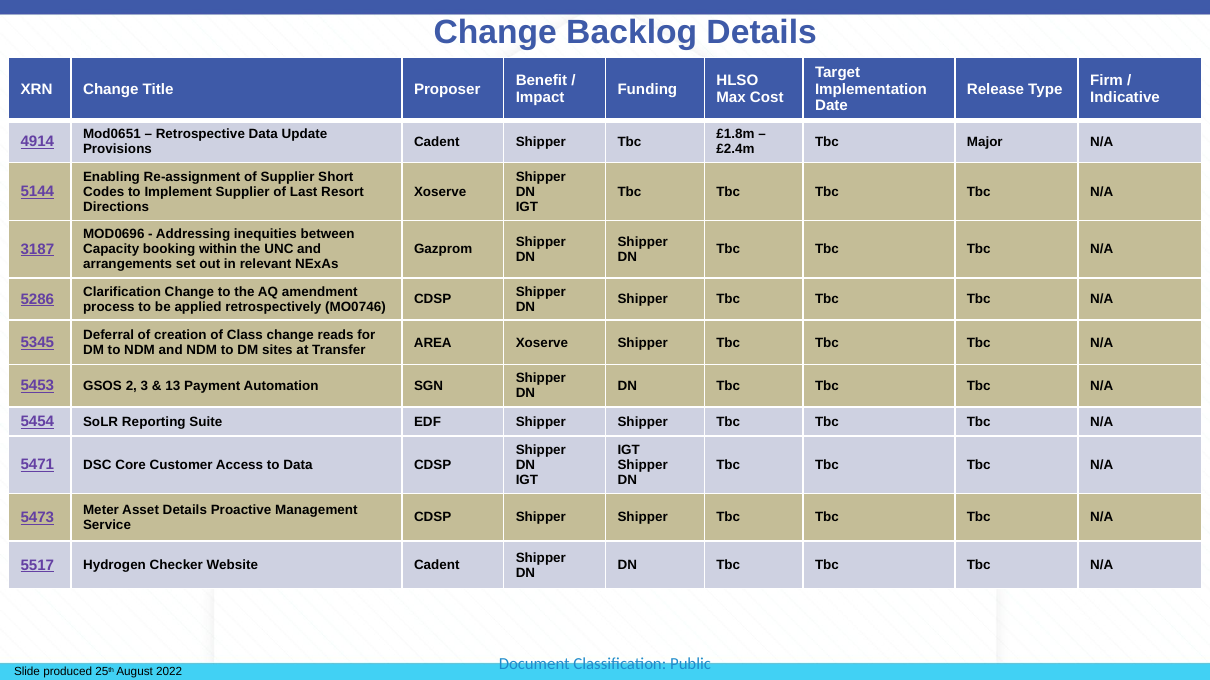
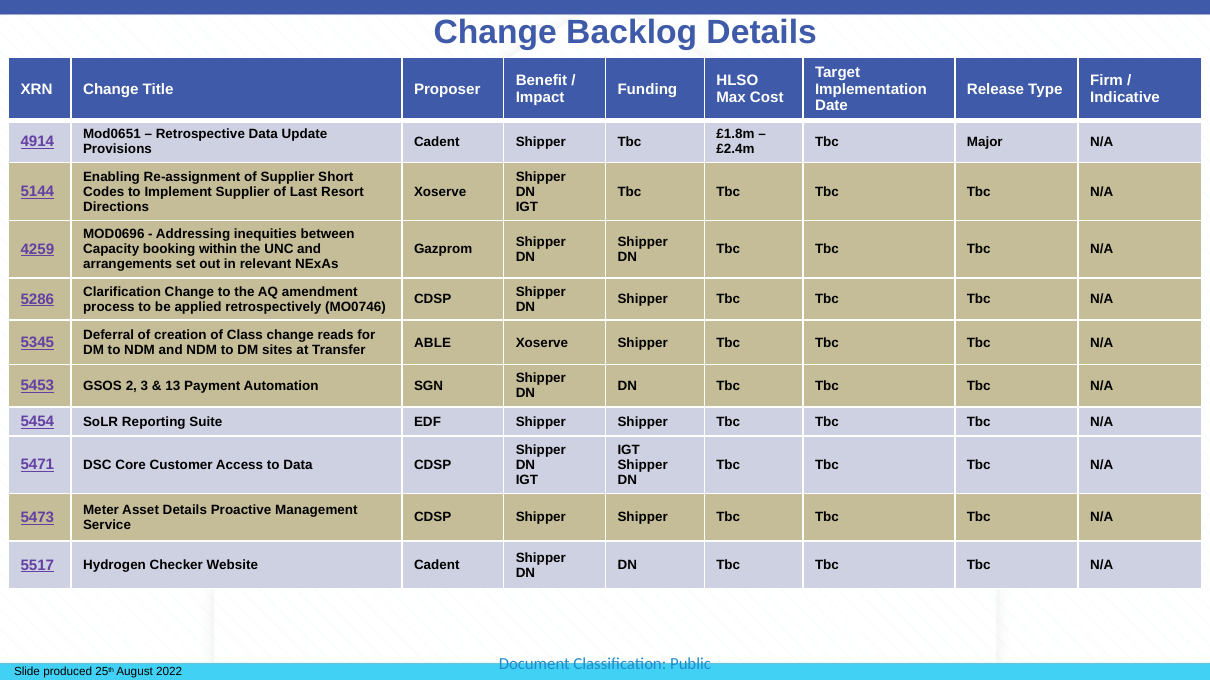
3187: 3187 -> 4259
AREA: AREA -> ABLE
